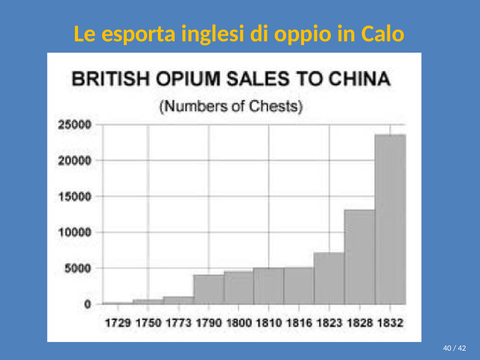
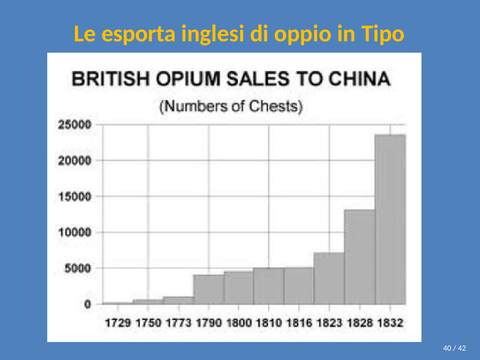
Calo: Calo -> Tipo
